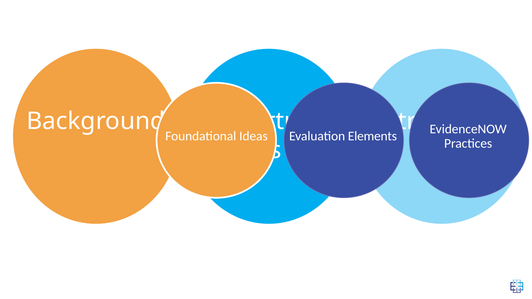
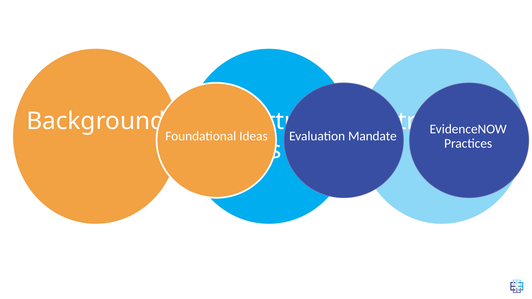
Elements: Elements -> Mandate
